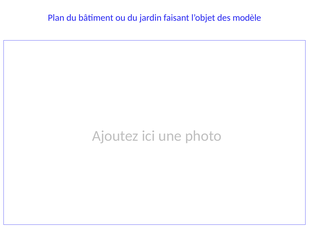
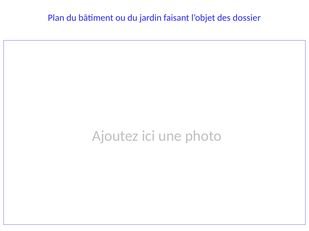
modèle: modèle -> dossier
